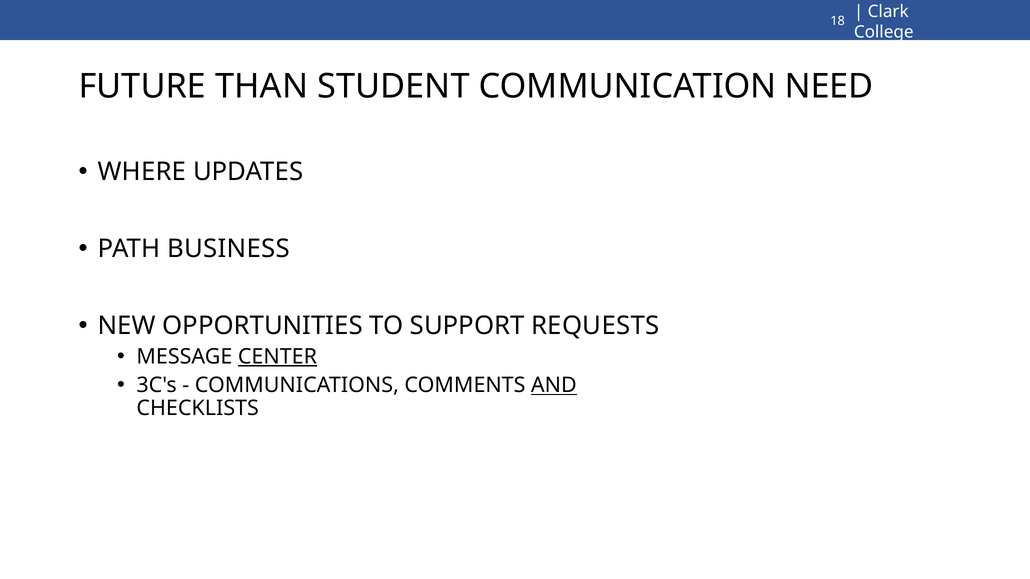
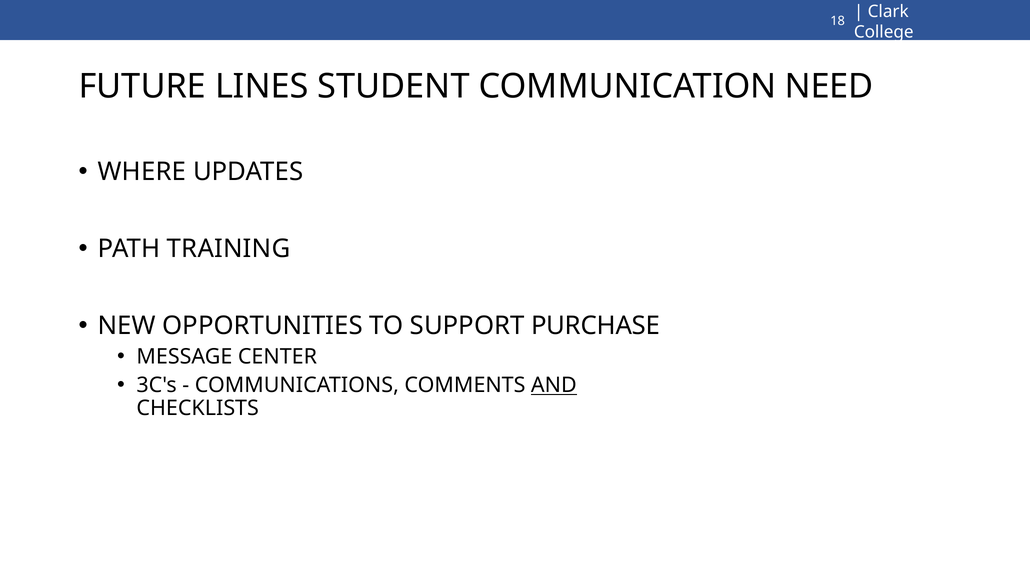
THAN: THAN -> LINES
BUSINESS: BUSINESS -> TRAINING
REQUESTS: REQUESTS -> PURCHASE
CENTER underline: present -> none
